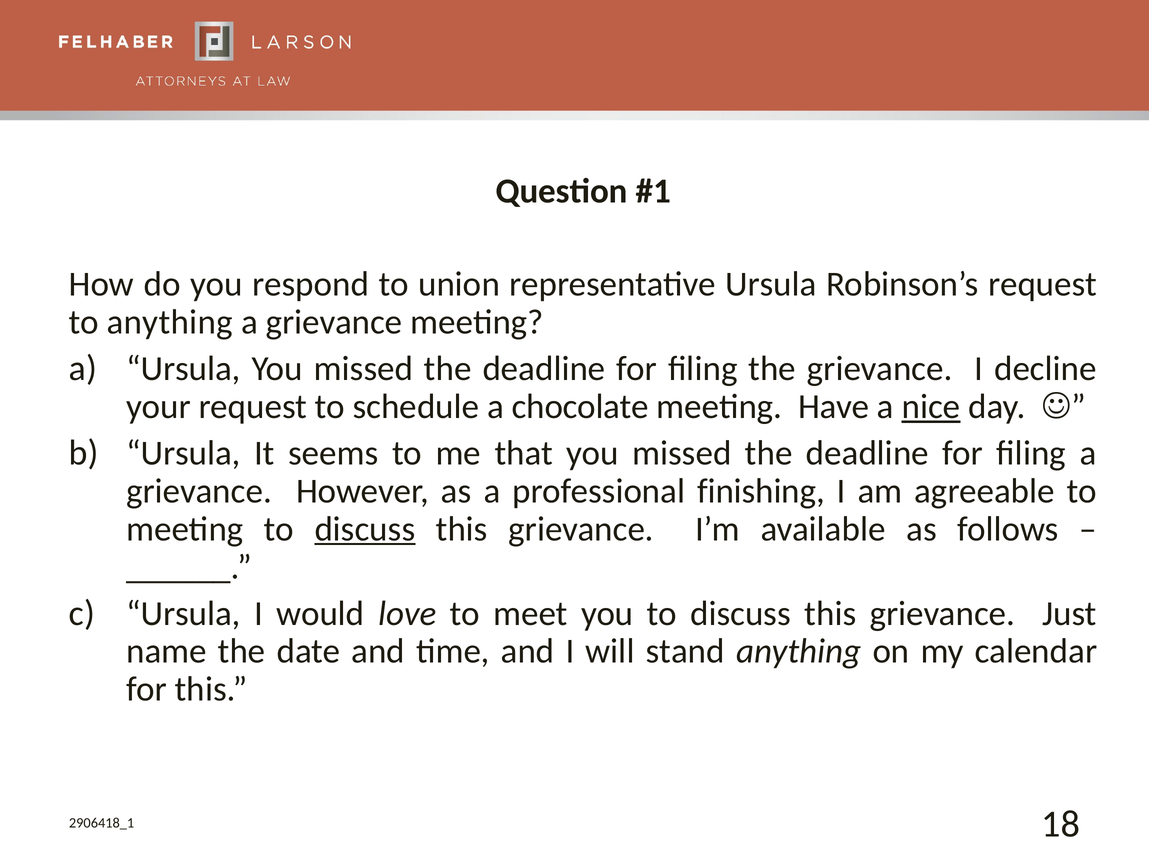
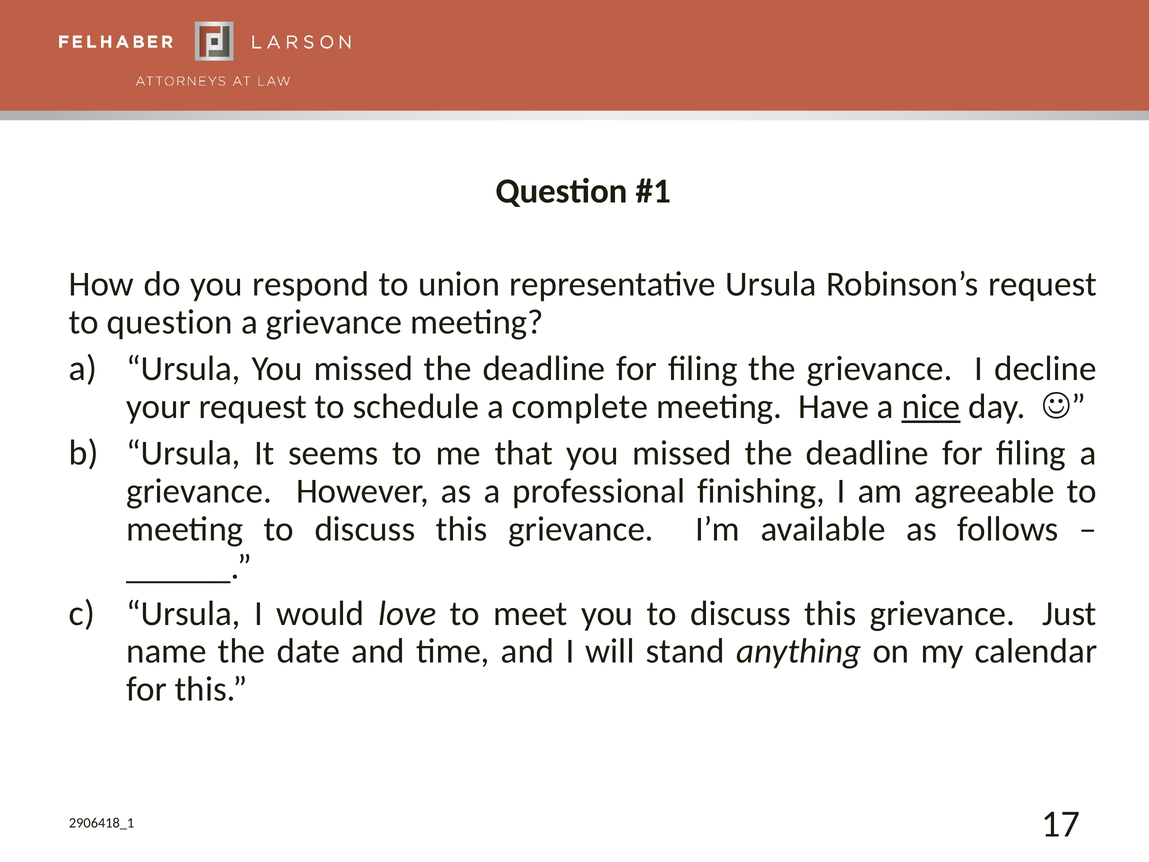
to anything: anything -> question
chocolate: chocolate -> complete
discuss at (365, 529) underline: present -> none
18: 18 -> 17
